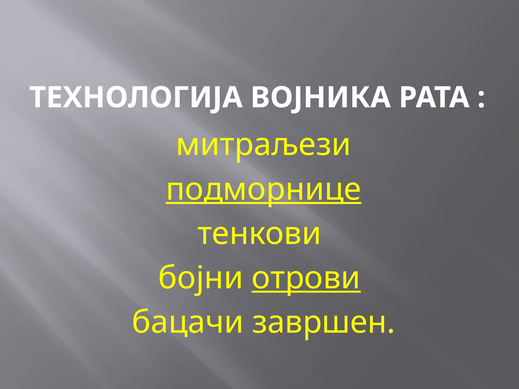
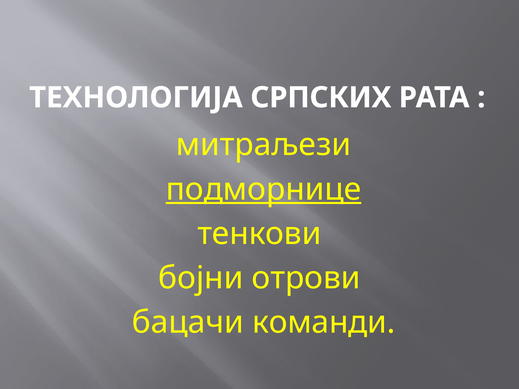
ВОЈНИКА: ВОЈНИКА -> СРПСКИХ
отрови underline: present -> none
завршен: завршен -> команди
